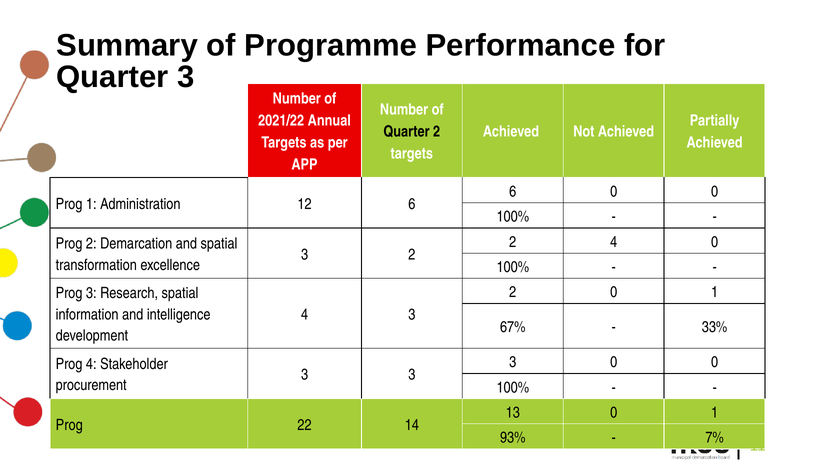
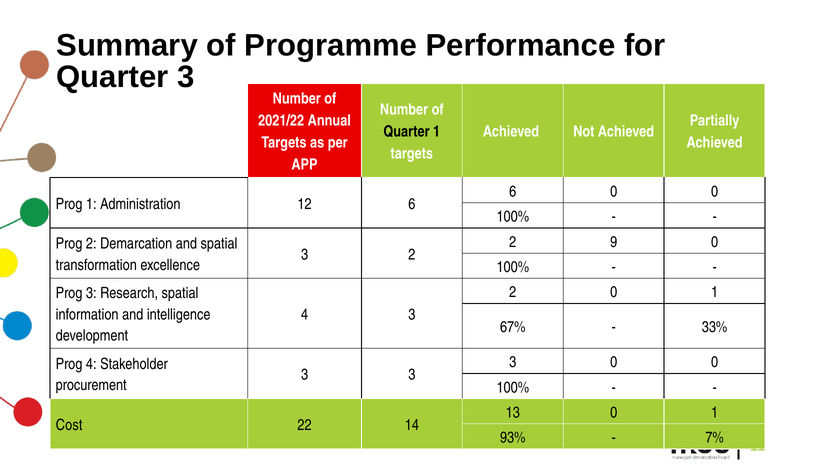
Quarter 2: 2 -> 1
2 4: 4 -> 9
Prog at (69, 425): Prog -> Cost
